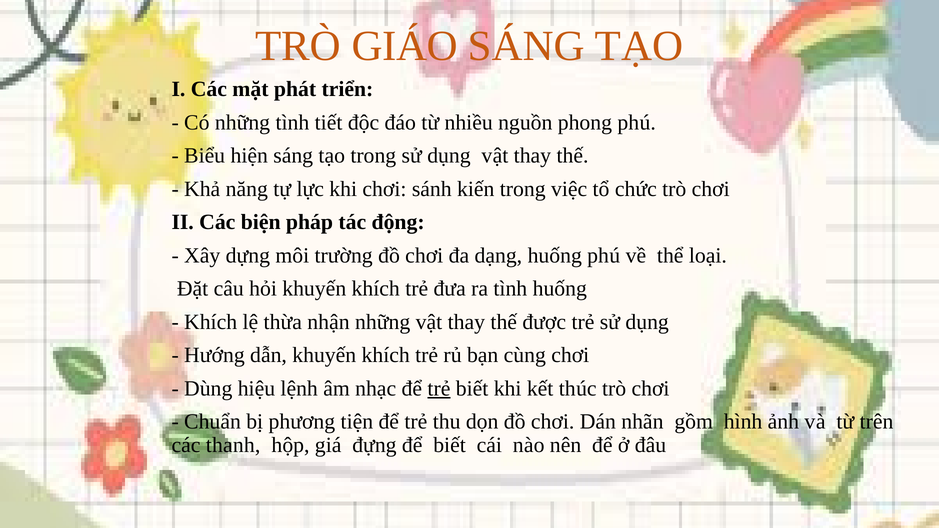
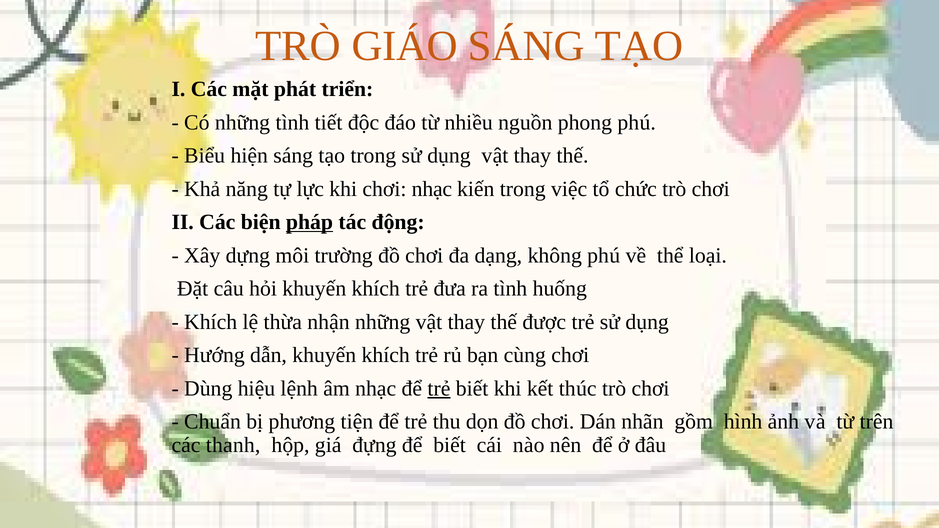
chơi sánh: sánh -> nhạc
pháp underline: none -> present
dạng huống: huống -> không
